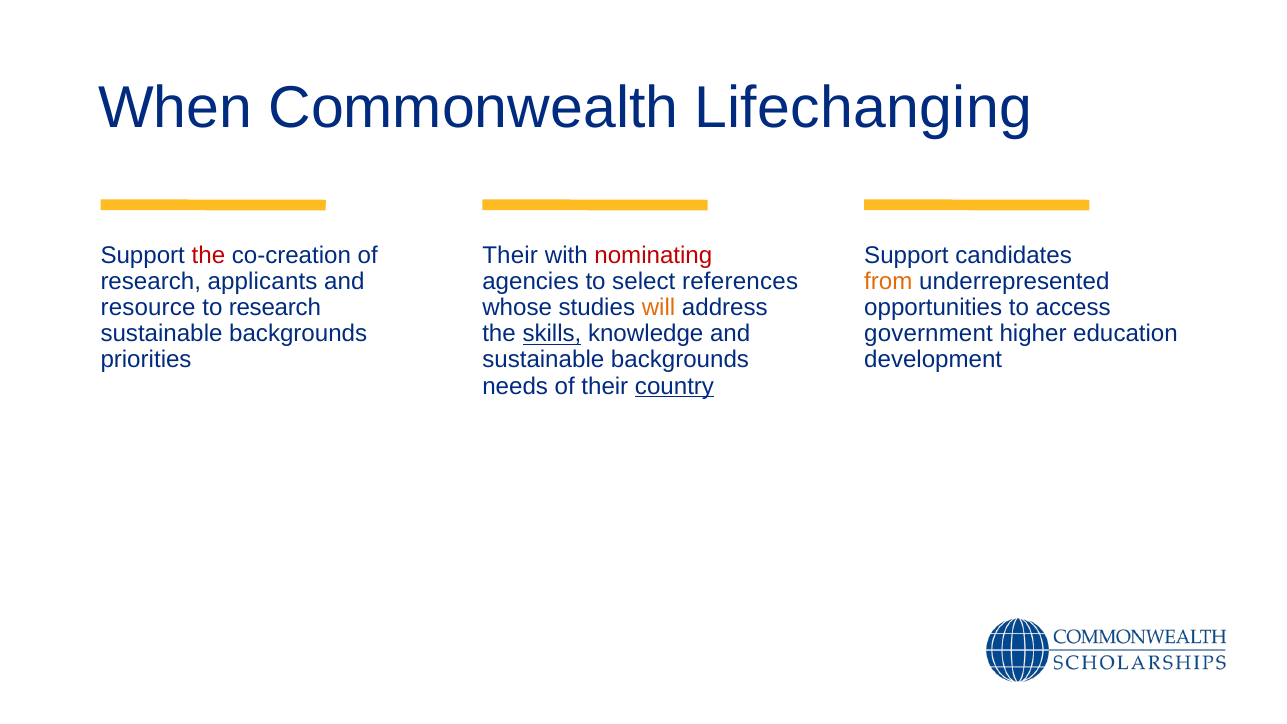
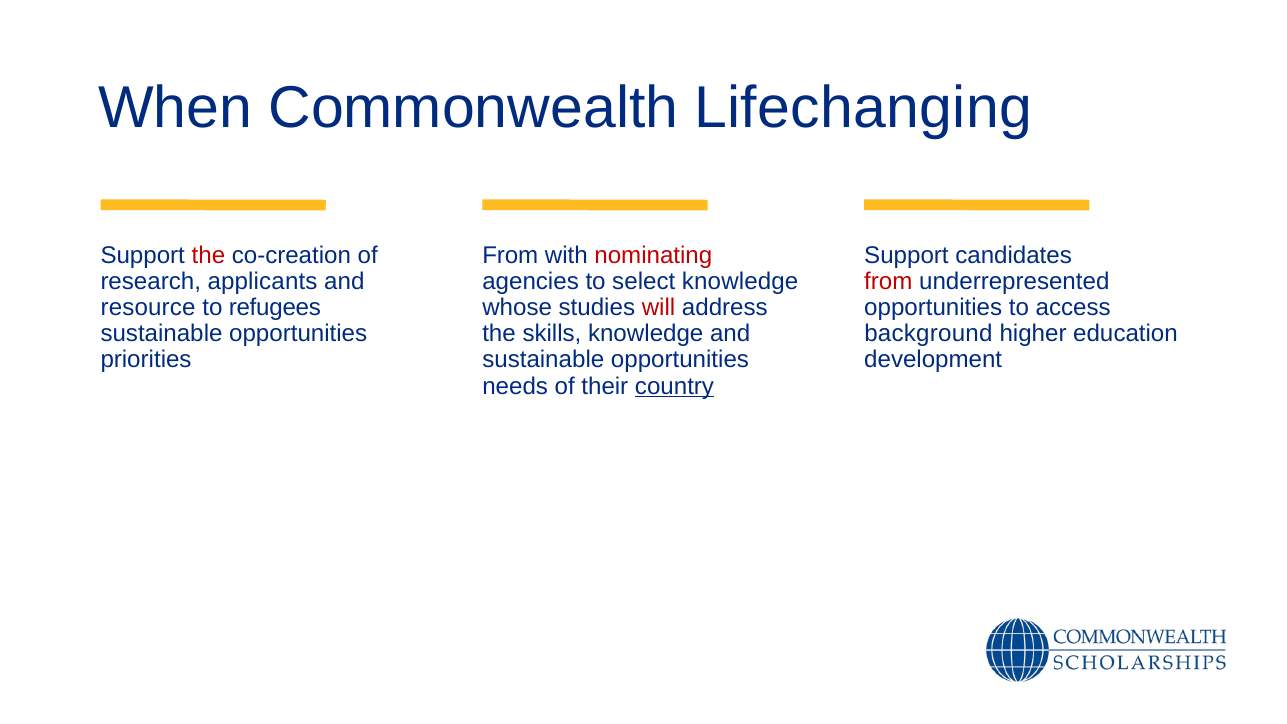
Their at (510, 256): Their -> From
select references: references -> knowledge
from at (888, 282) colour: orange -> red
to research: research -> refugees
will colour: orange -> red
backgrounds at (298, 334): backgrounds -> opportunities
skills underline: present -> none
government: government -> background
backgrounds at (680, 360): backgrounds -> opportunities
